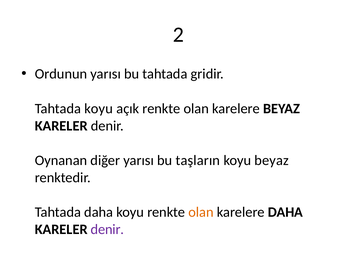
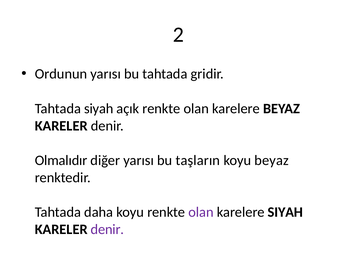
Tahtada koyu: koyu -> siyah
Oynanan: Oynanan -> Olmalıdır
olan at (201, 212) colour: orange -> purple
karelere DAHA: DAHA -> SIYAH
